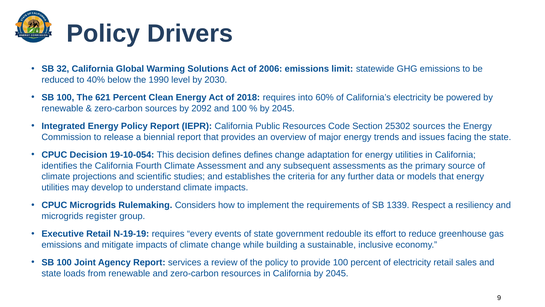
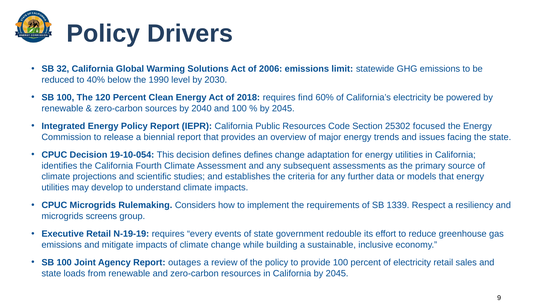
621: 621 -> 120
into: into -> find
2092: 2092 -> 2040
25302 sources: sources -> focused
register: register -> screens
services: services -> outages
